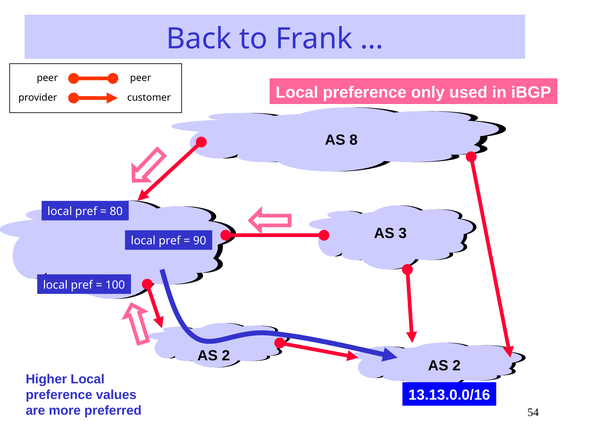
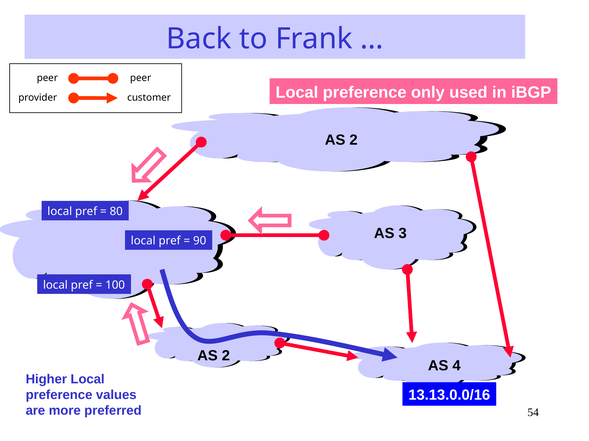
8 at (354, 140): 8 -> 2
2 at (457, 366): 2 -> 4
